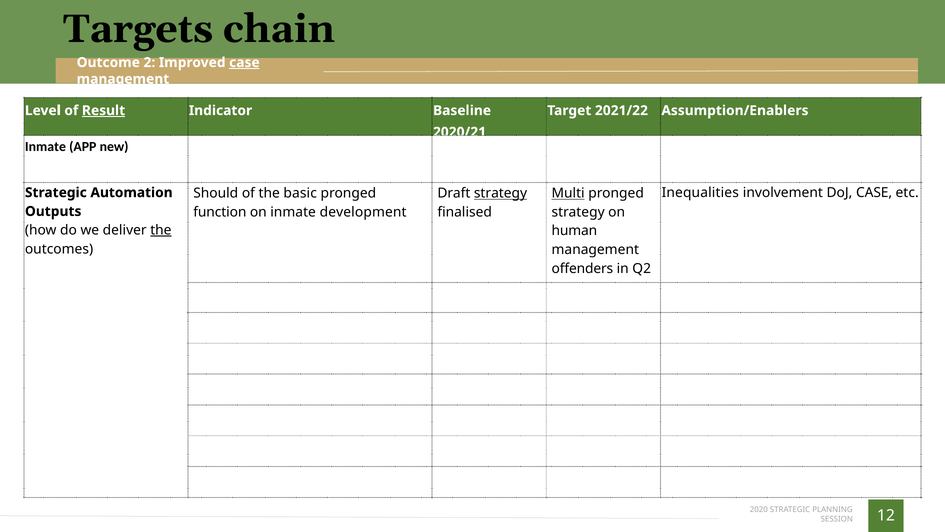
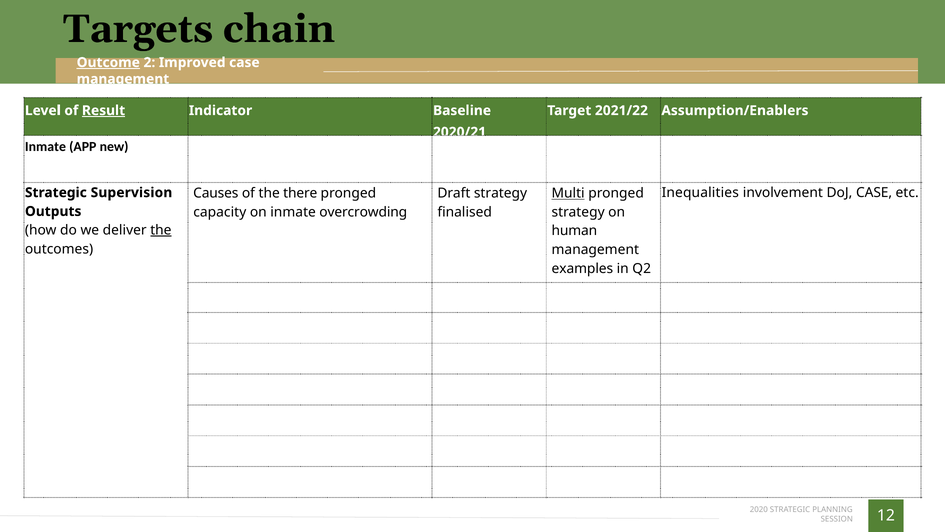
Outcome underline: none -> present
case at (244, 62) underline: present -> none
Should: Should -> Causes
basic: basic -> there
strategy at (500, 193) underline: present -> none
Automation: Automation -> Supervision
function: function -> capacity
development: development -> overcrowding
offenders: offenders -> examples
